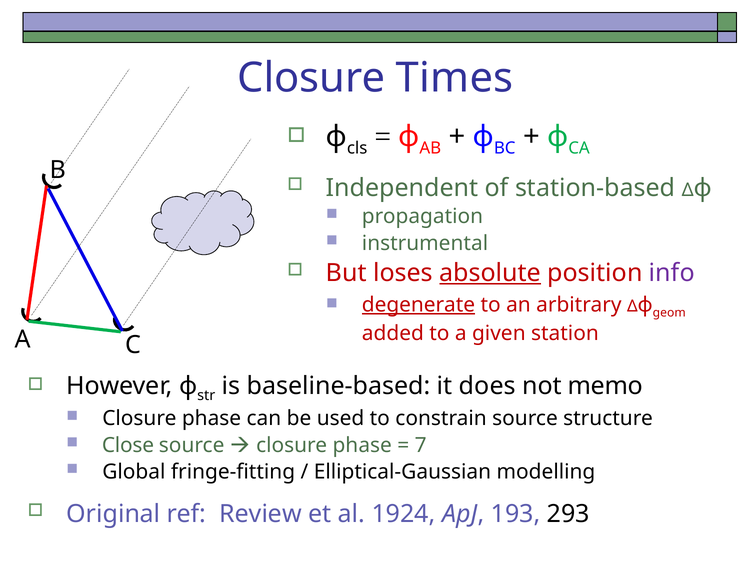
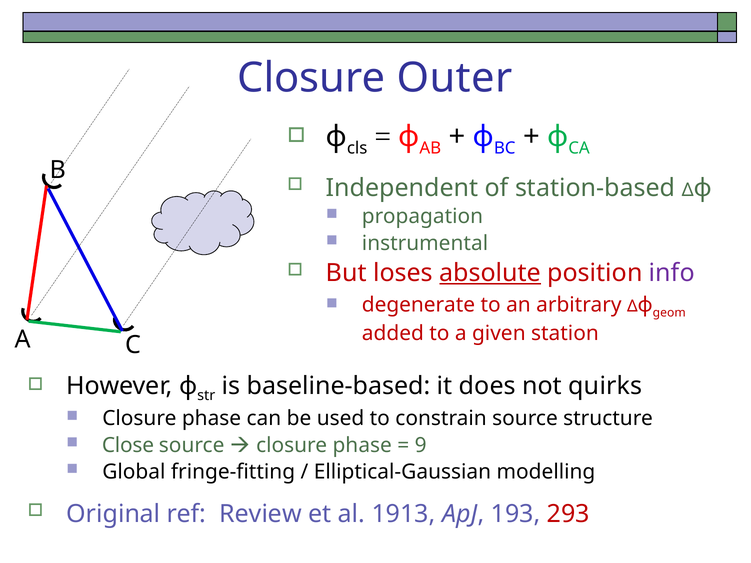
Times: Times -> Outer
degenerate underline: present -> none
memo: memo -> quirks
7: 7 -> 9
1924: 1924 -> 1913
293 colour: black -> red
